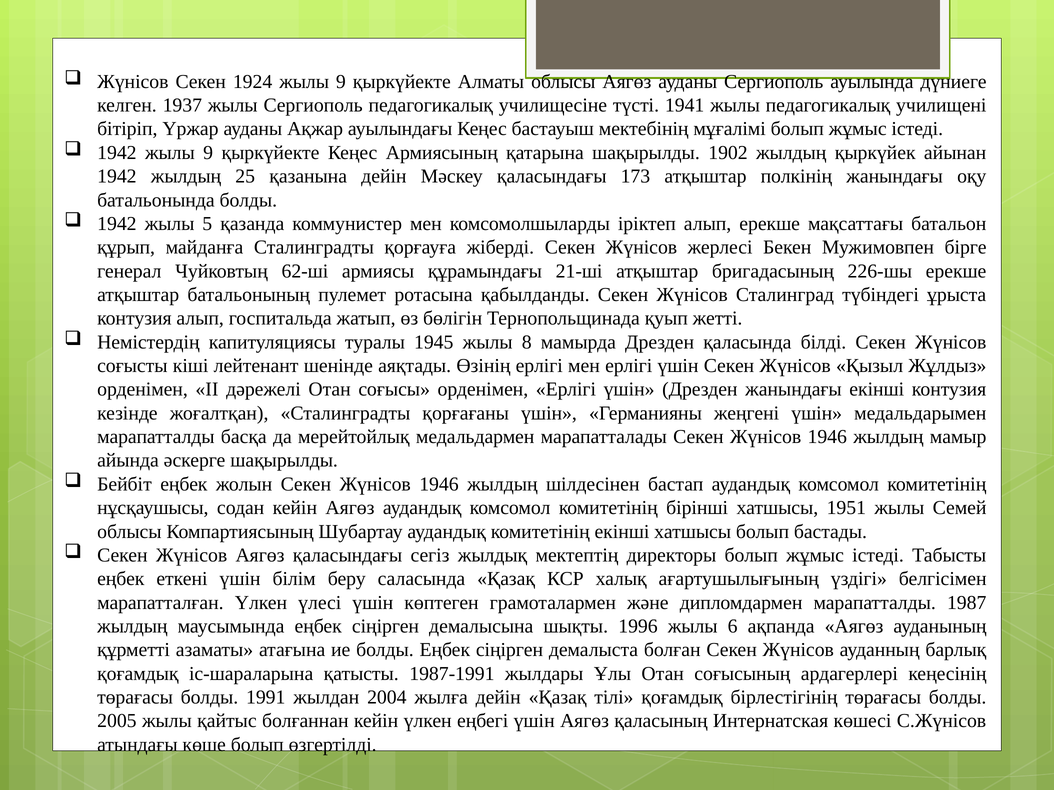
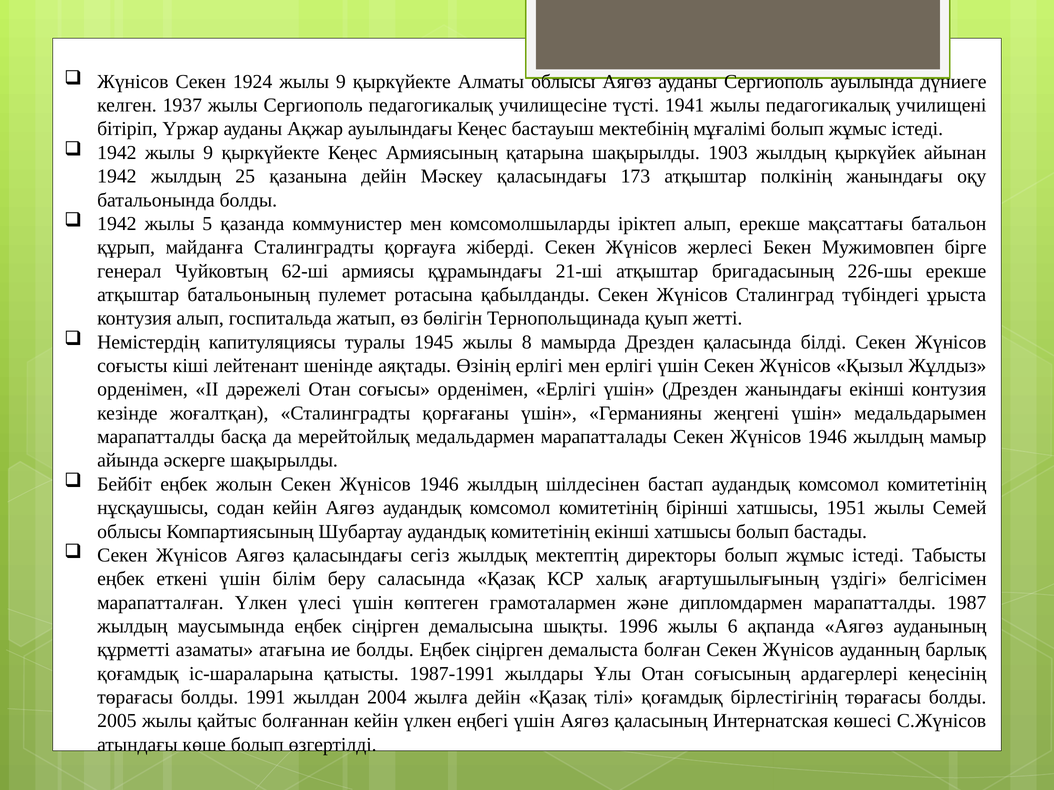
1902: 1902 -> 1903
